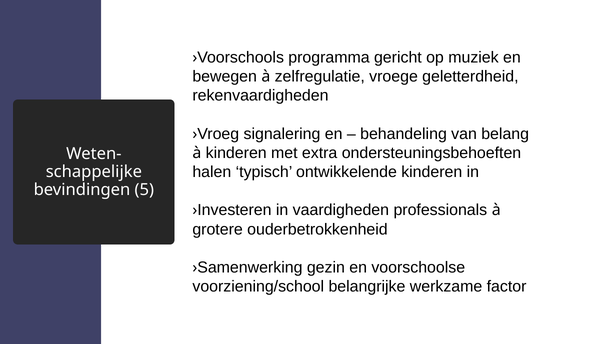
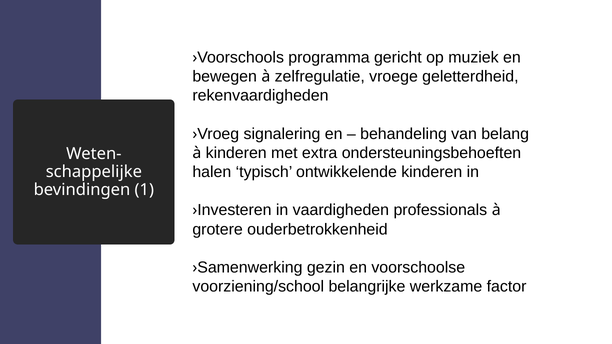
5: 5 -> 1
